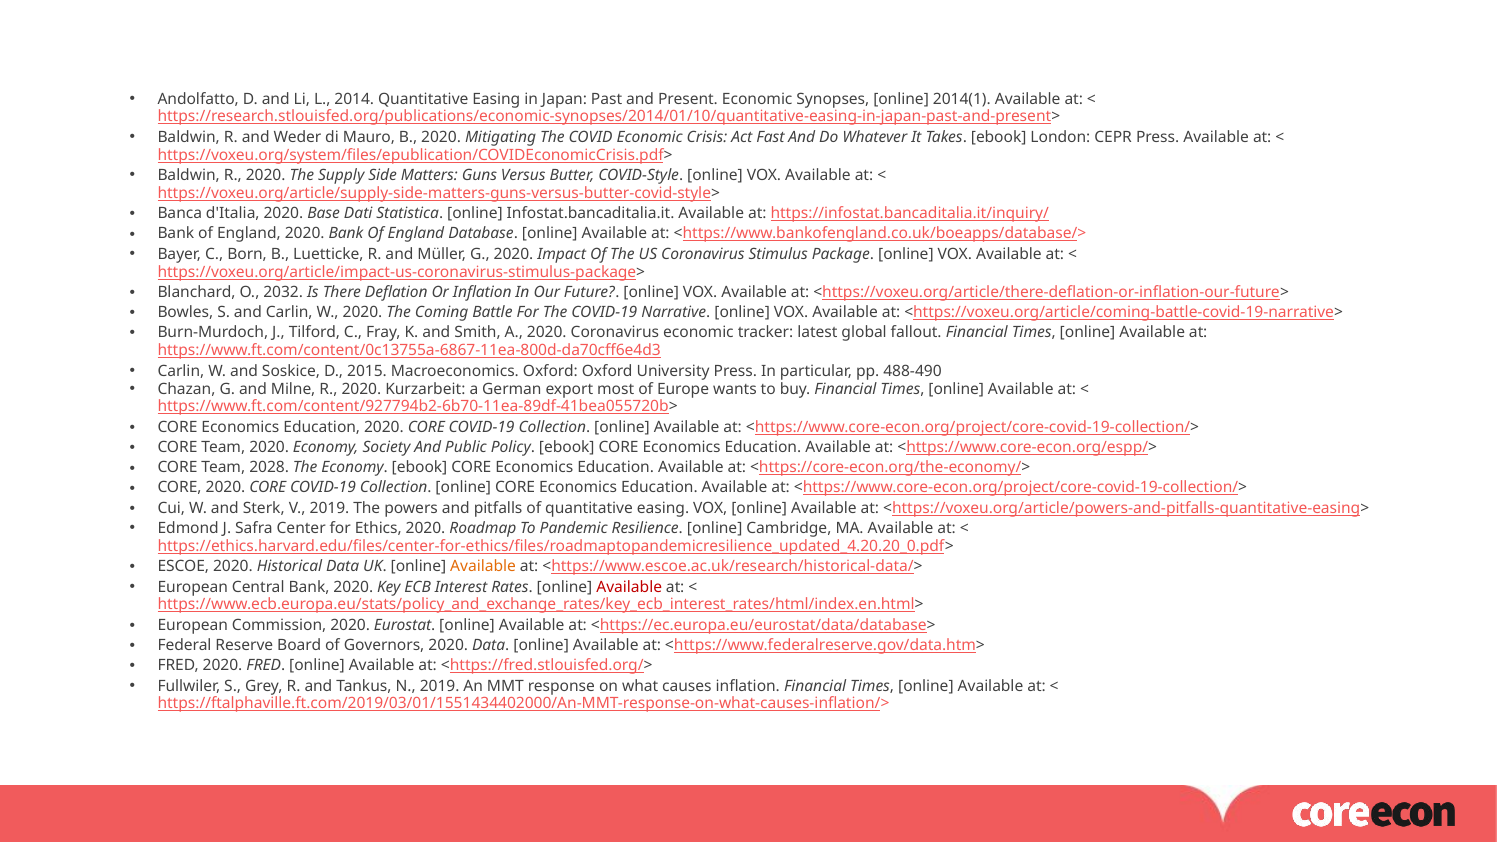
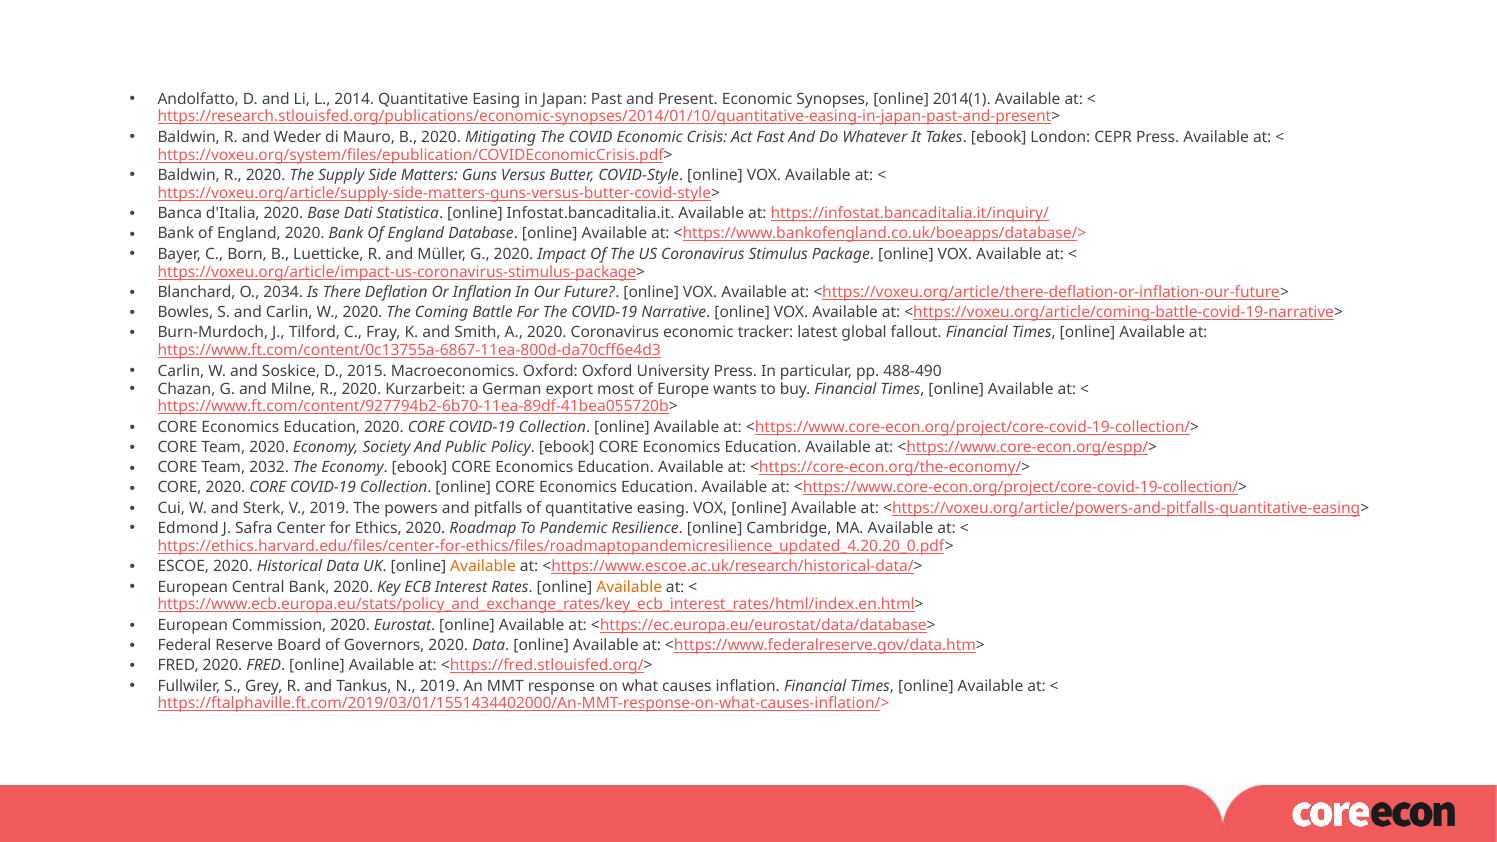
2032: 2032 -> 2034
2028: 2028 -> 2032
Available at (629, 587) colour: red -> orange
